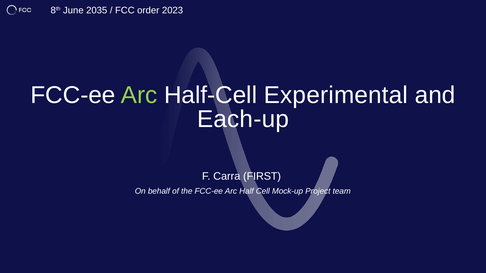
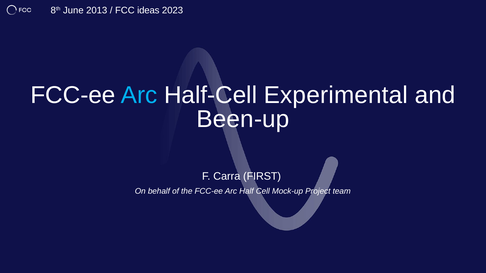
2035: 2035 -> 2013
order: order -> ideas
Arc at (139, 95) colour: light green -> light blue
Each-up: Each-up -> Been-up
